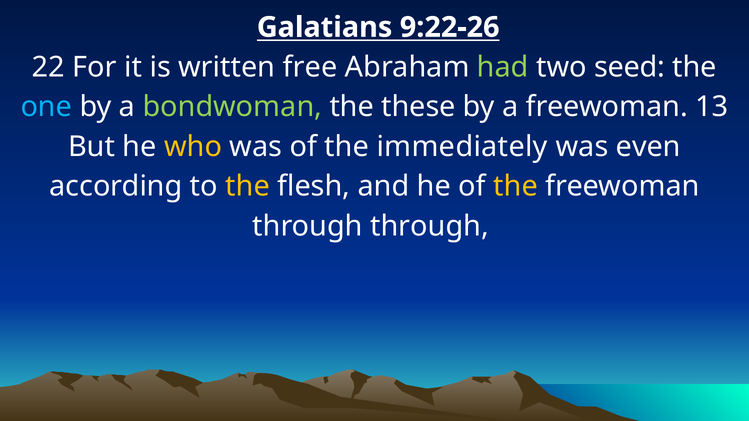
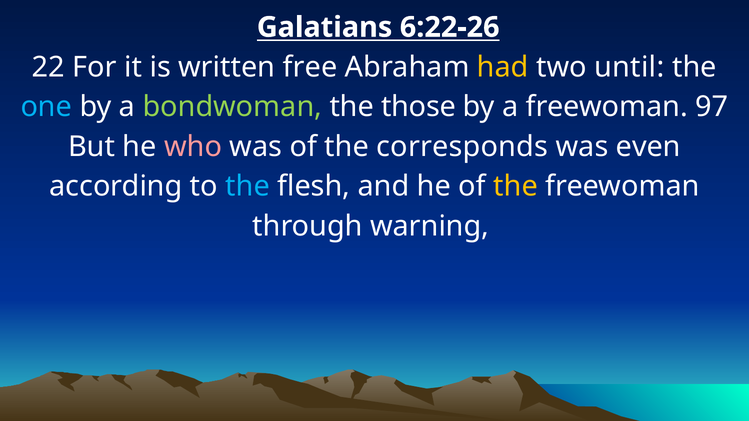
9:22-26: 9:22-26 -> 6:22-26
had colour: light green -> yellow
seed: seed -> until
these: these -> those
13: 13 -> 97
who colour: yellow -> pink
immediately: immediately -> corresponds
the at (248, 186) colour: yellow -> light blue
through through: through -> warning
